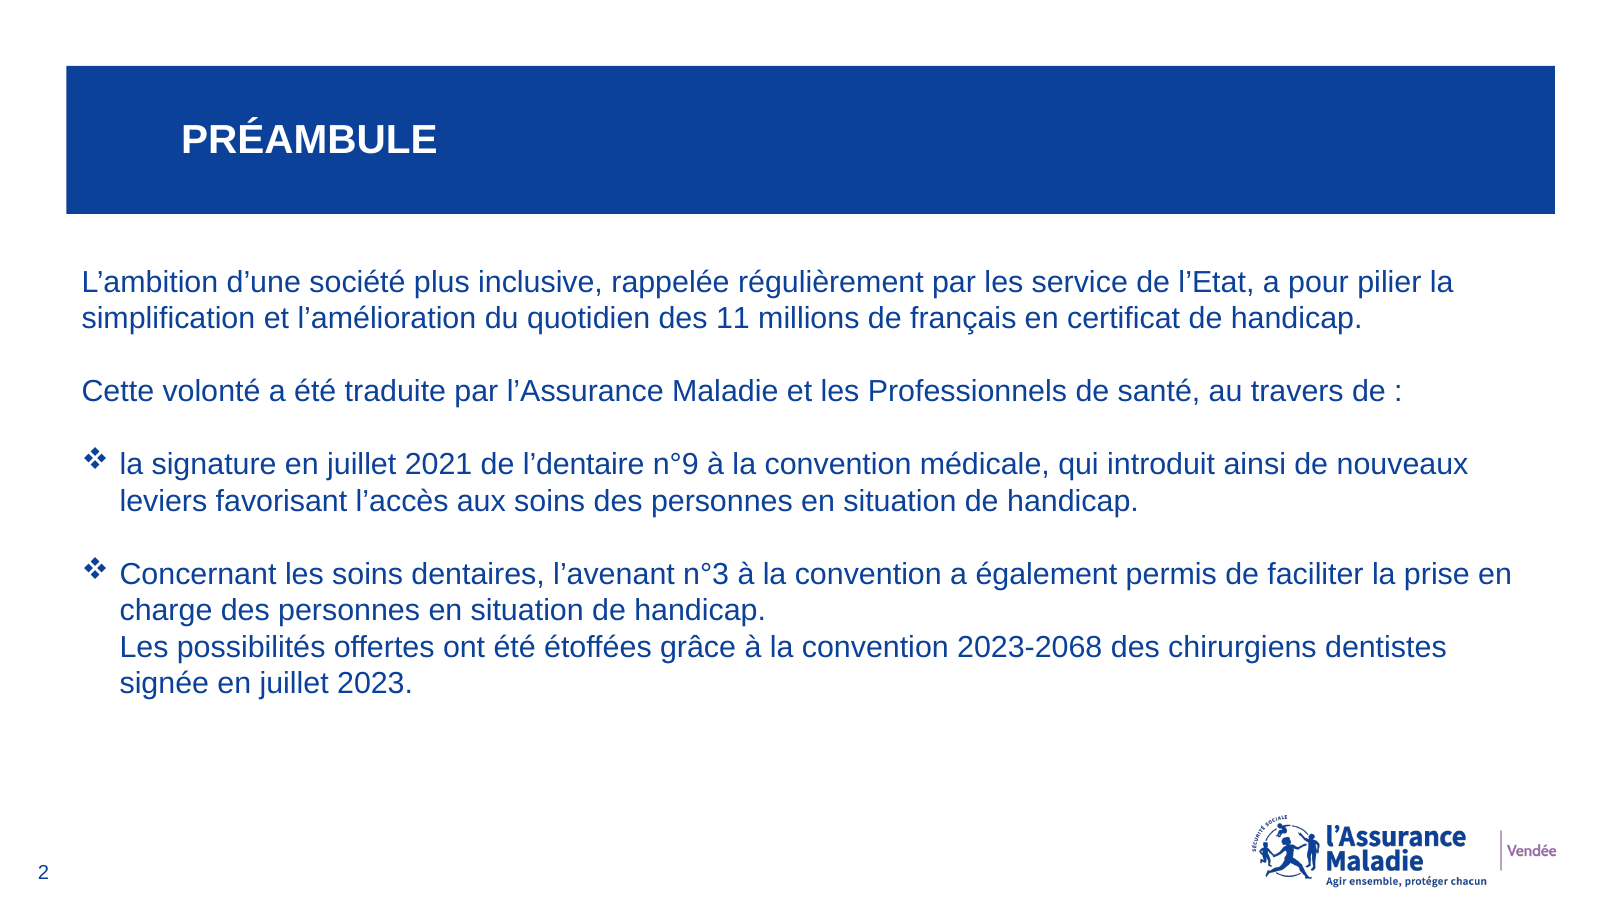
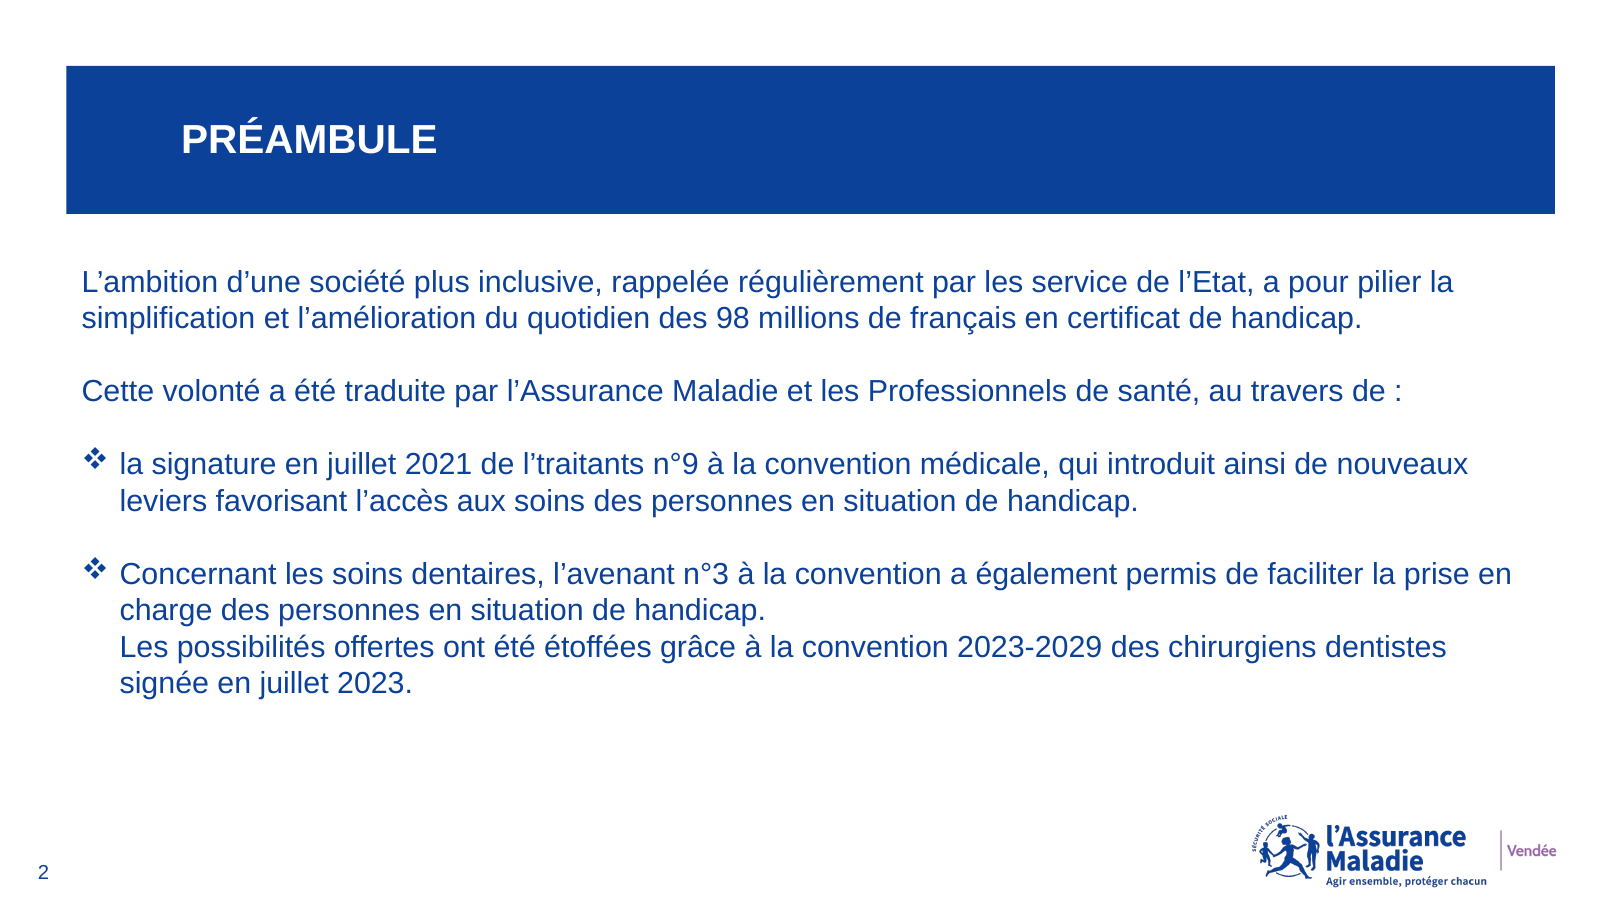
11: 11 -> 98
l’dentaire: l’dentaire -> l’traitants
2023-2068: 2023-2068 -> 2023-2029
